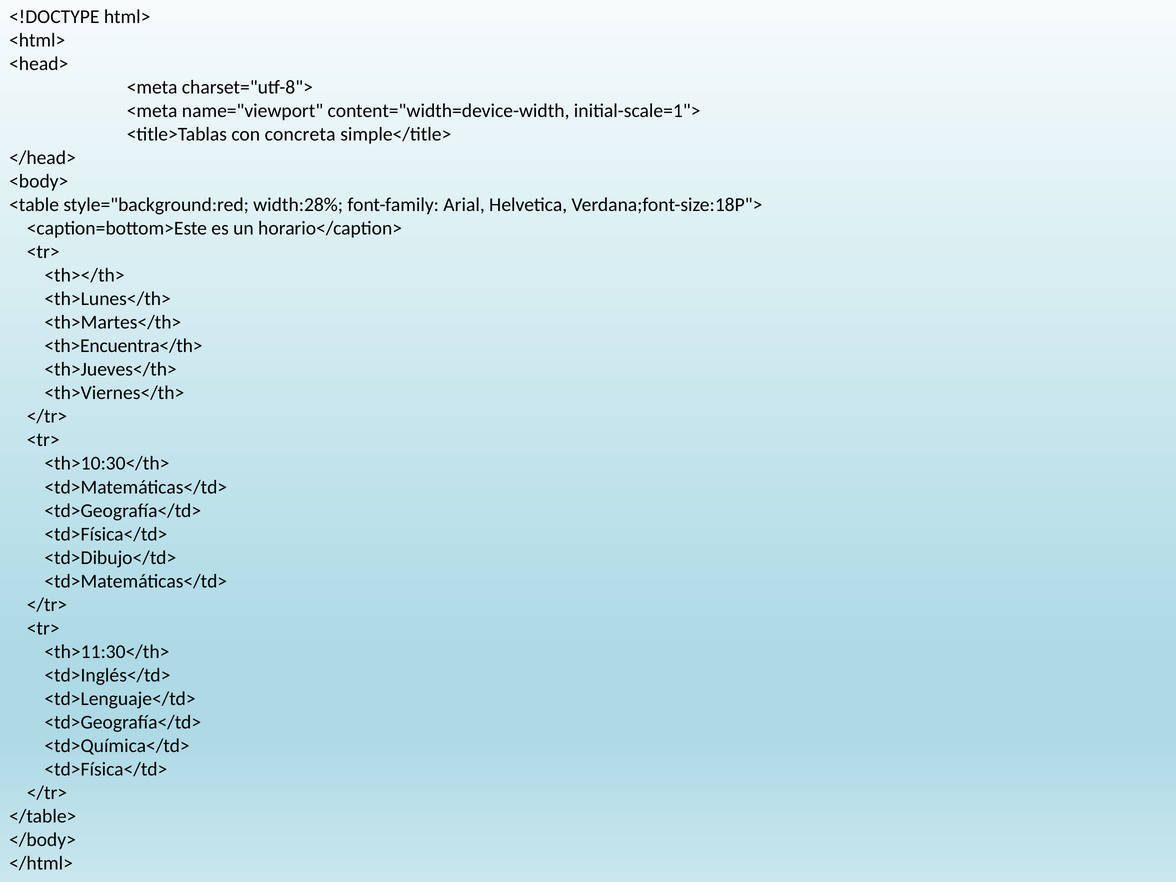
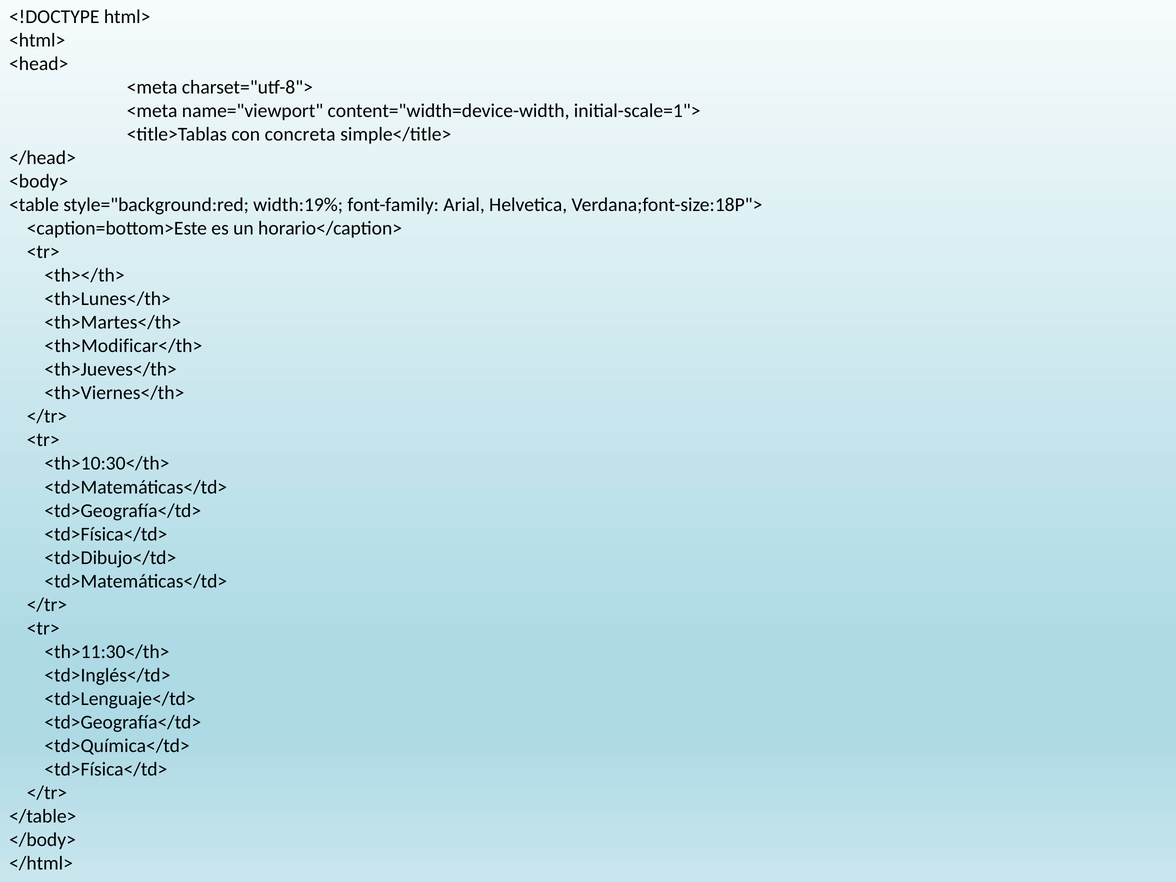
width:28%: width:28% -> width:19%
<th>Encuentra</th>: <th>Encuentra</th> -> <th>Modificar</th>
